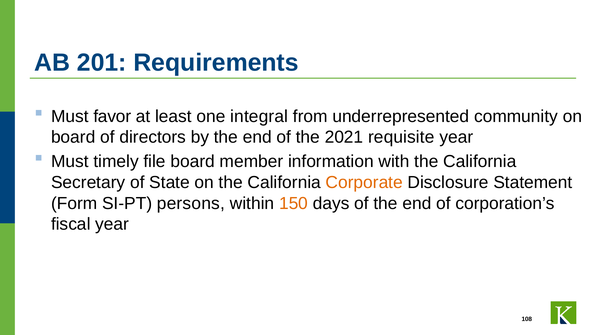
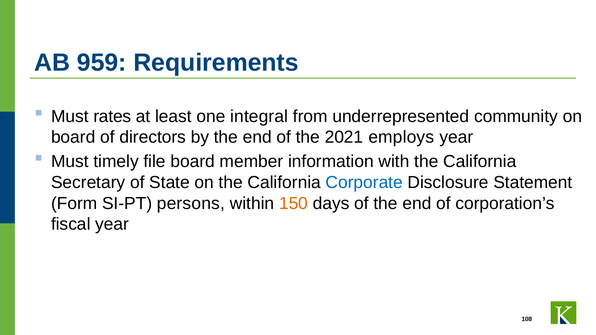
201: 201 -> 959
favor: favor -> rates
requisite: requisite -> employs
Corporate colour: orange -> blue
